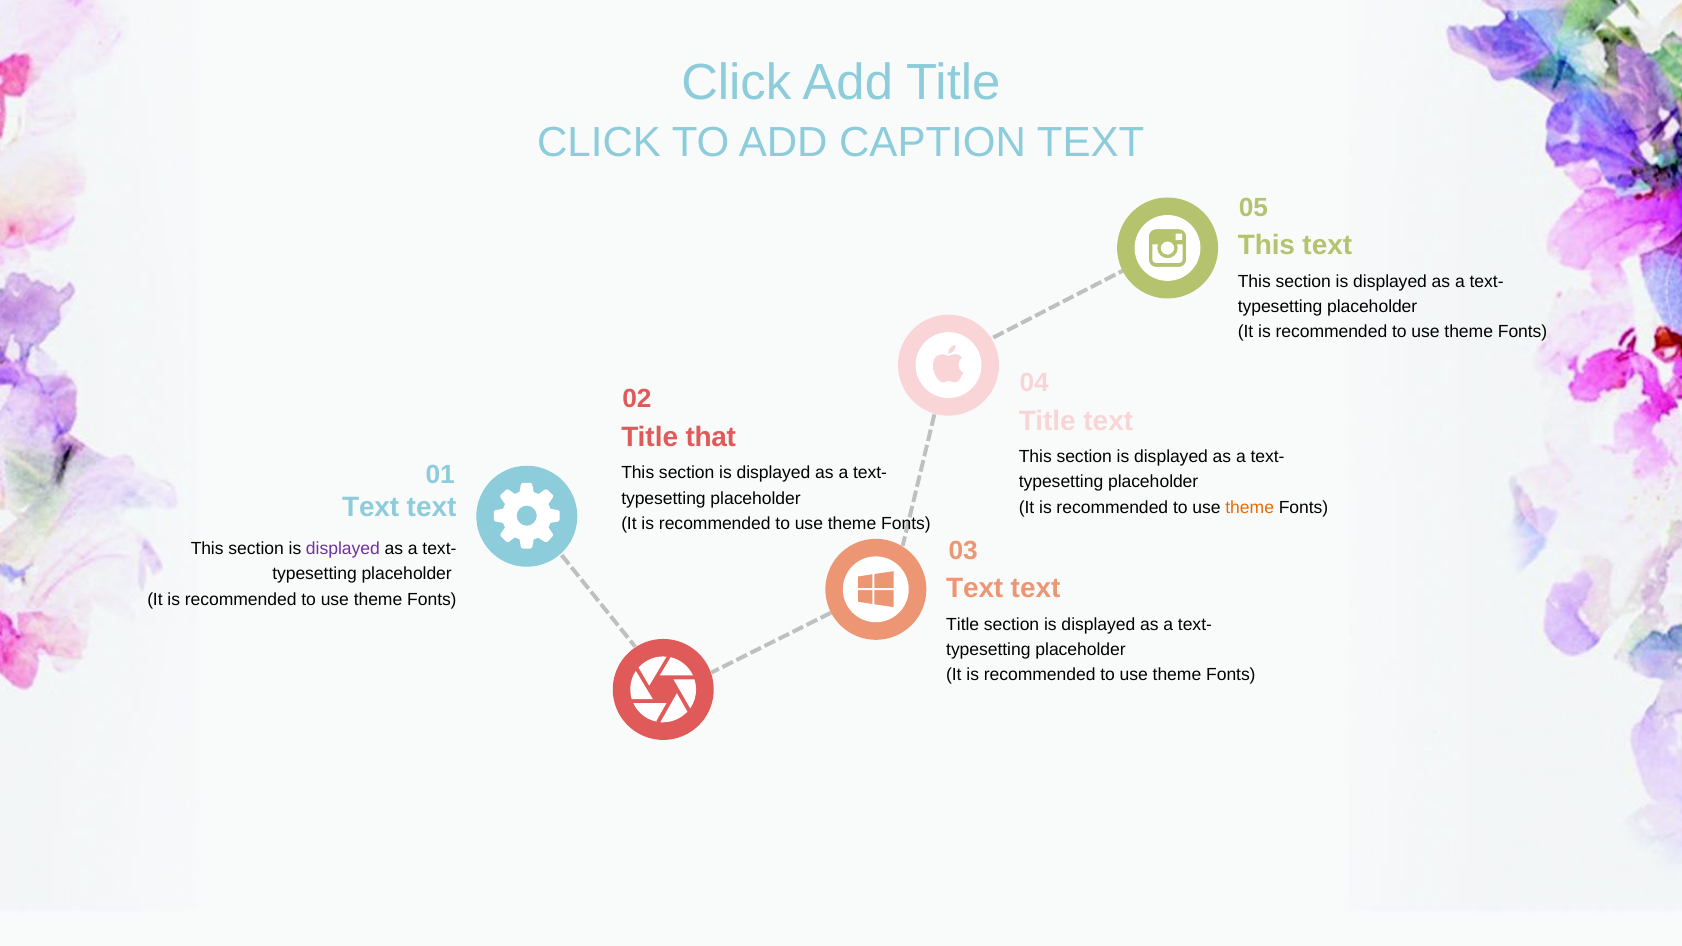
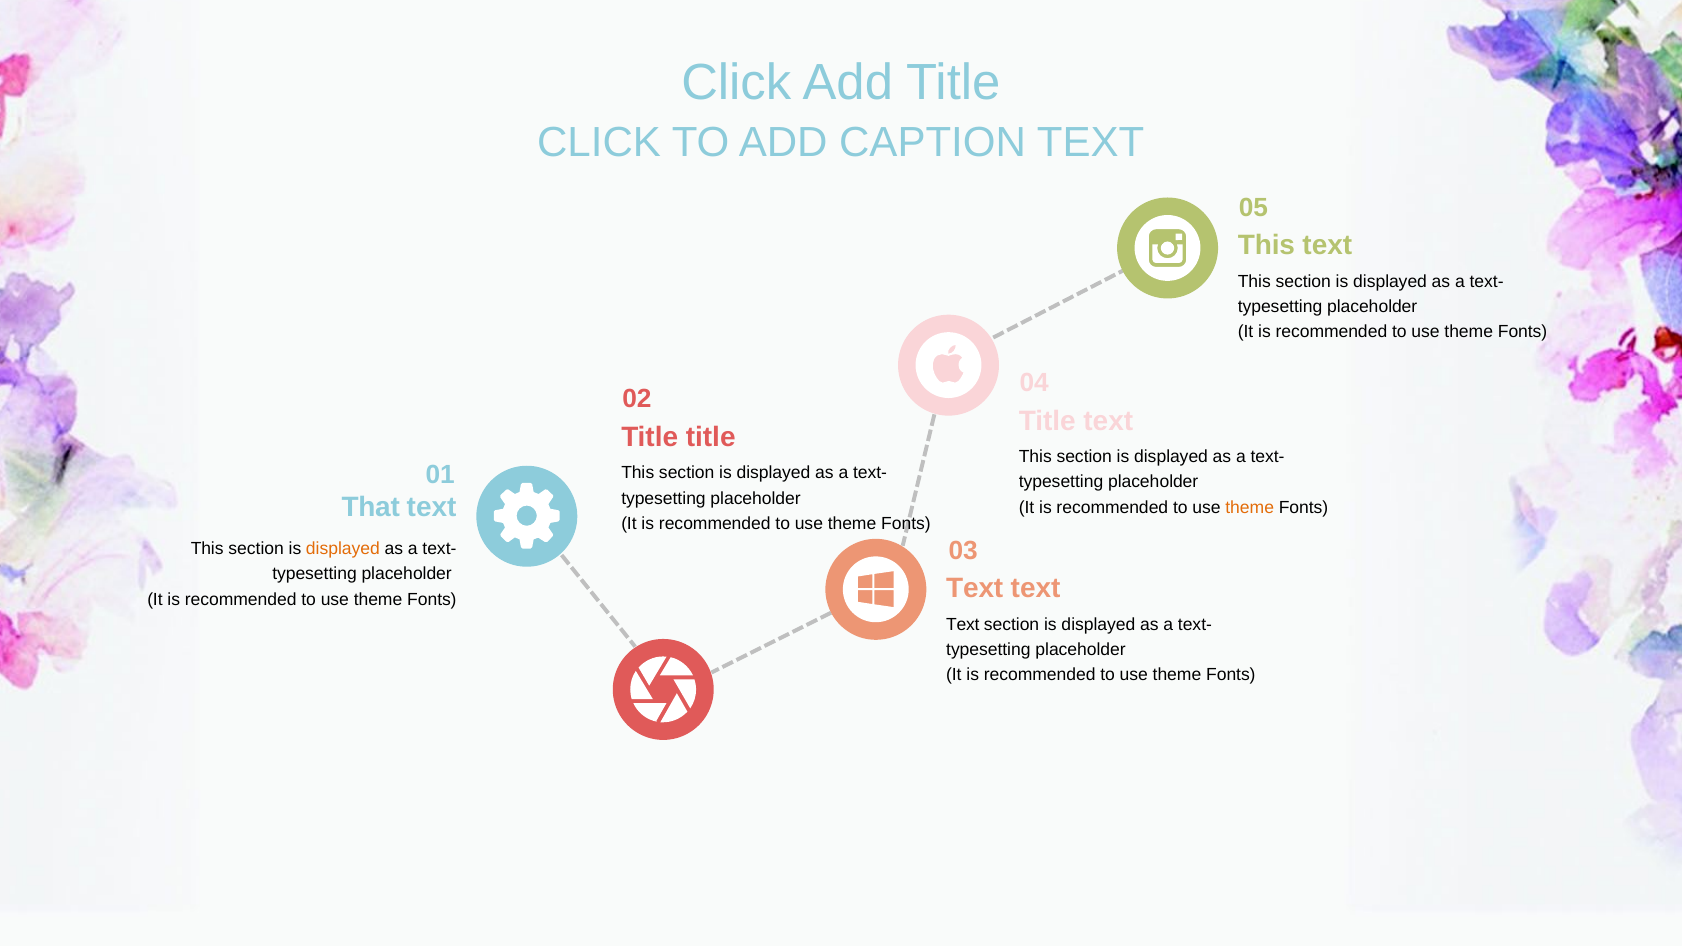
Title that: that -> title
Text at (371, 508): Text -> That
displayed at (343, 549) colour: purple -> orange
Title at (963, 624): Title -> Text
